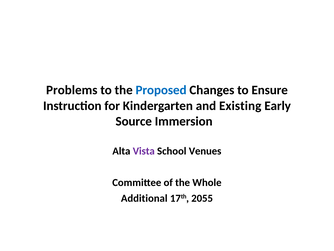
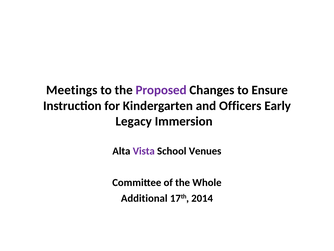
Problems: Problems -> Meetings
Proposed colour: blue -> purple
Existing: Existing -> Officers
Source: Source -> Legacy
2055: 2055 -> 2014
